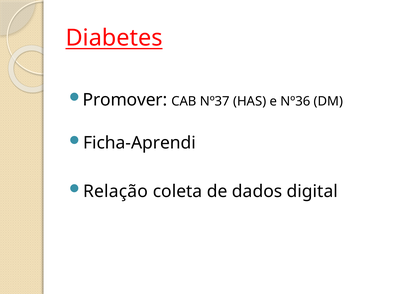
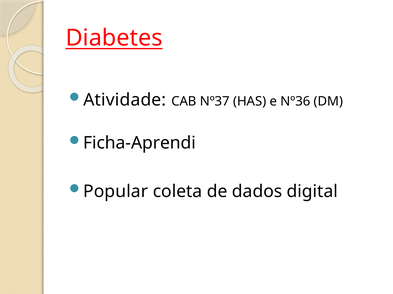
Promover: Promover -> Atividade
Relação: Relação -> Popular
